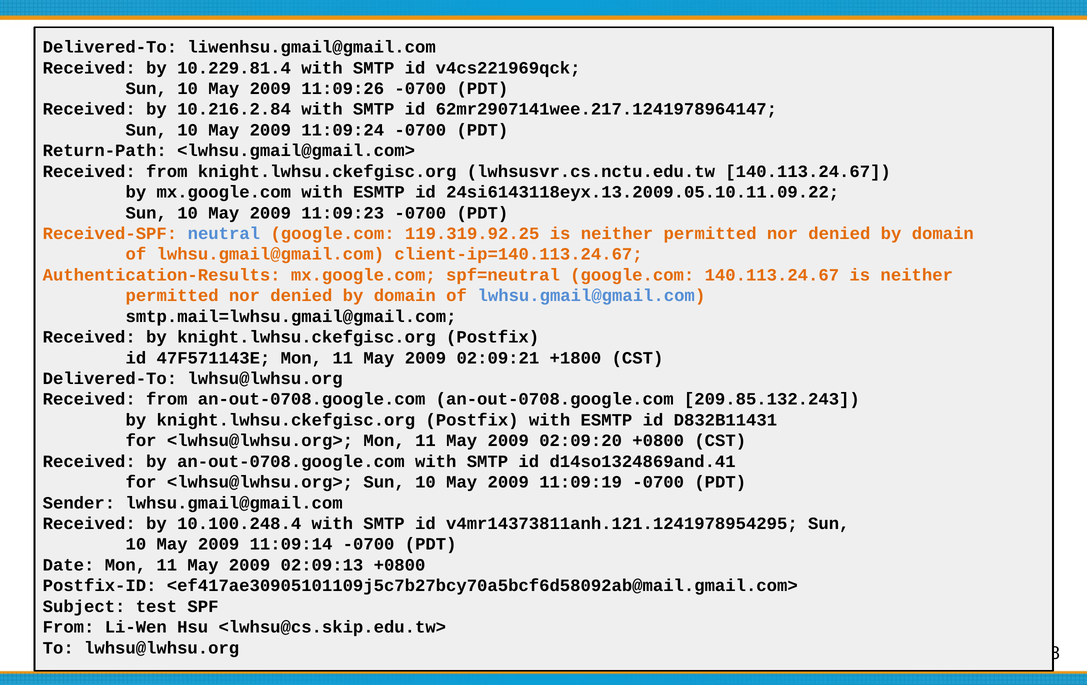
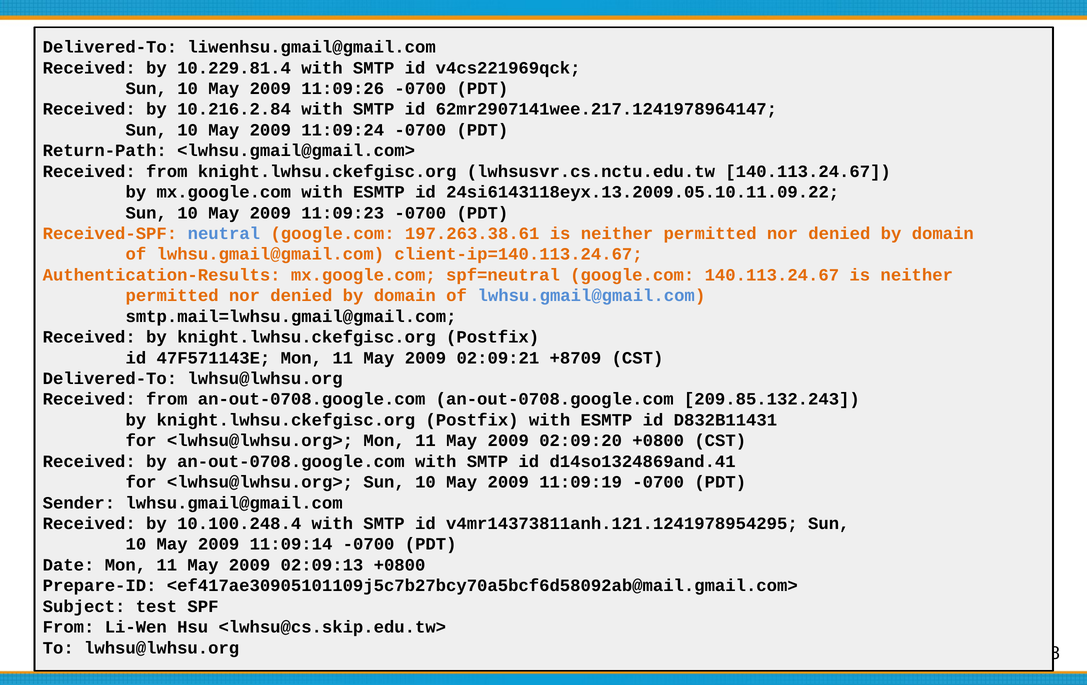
119.319.92.25: 119.319.92.25 -> 197.263.38.61
+1800: +1800 -> +8709
Postfix-ID: Postfix-ID -> Prepare-ID
